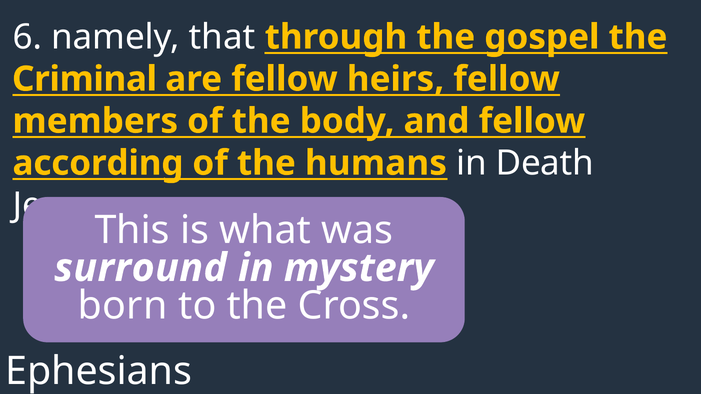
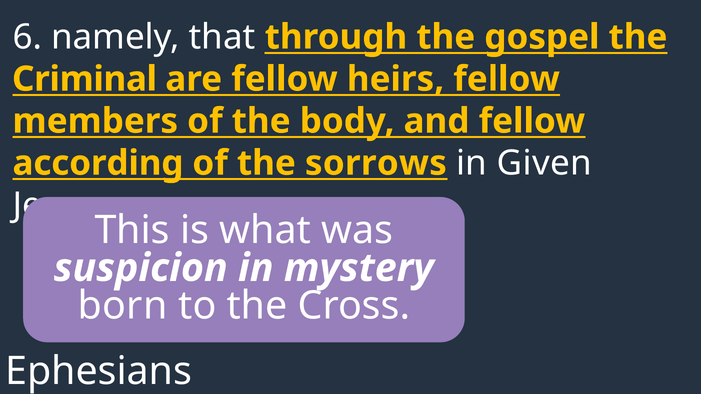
humans: humans -> sorrows
Death: Death -> Given
surround: surround -> suspicion
